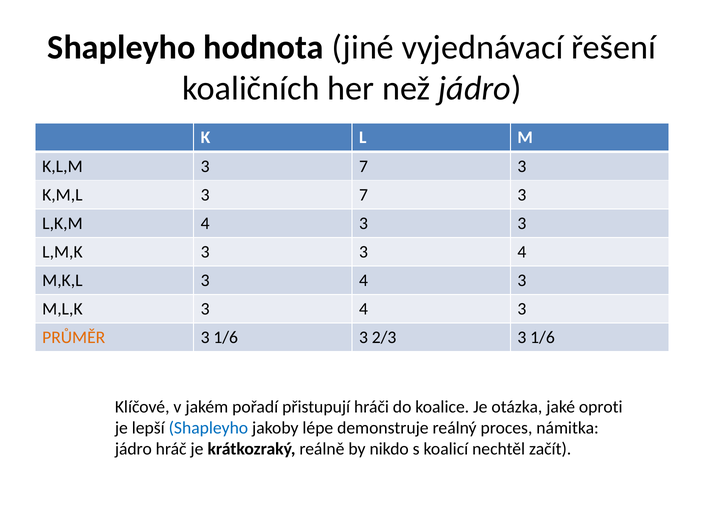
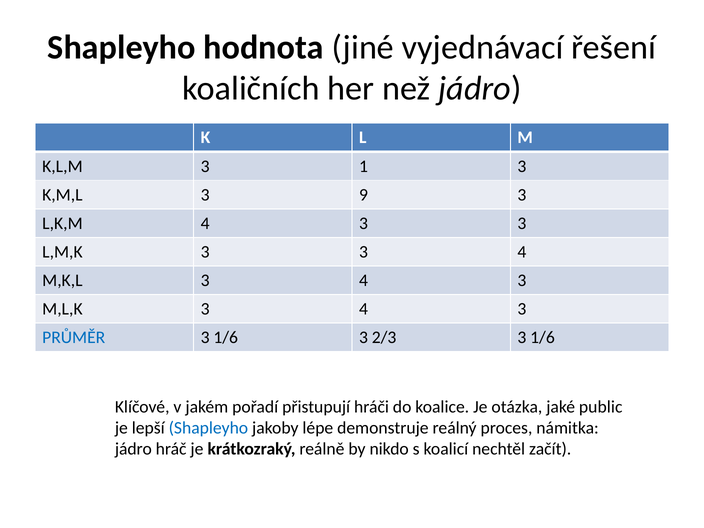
K,L,M 3 7: 7 -> 1
K,M,L 3 7: 7 -> 9
PRŮMĚR colour: orange -> blue
oproti: oproti -> public
